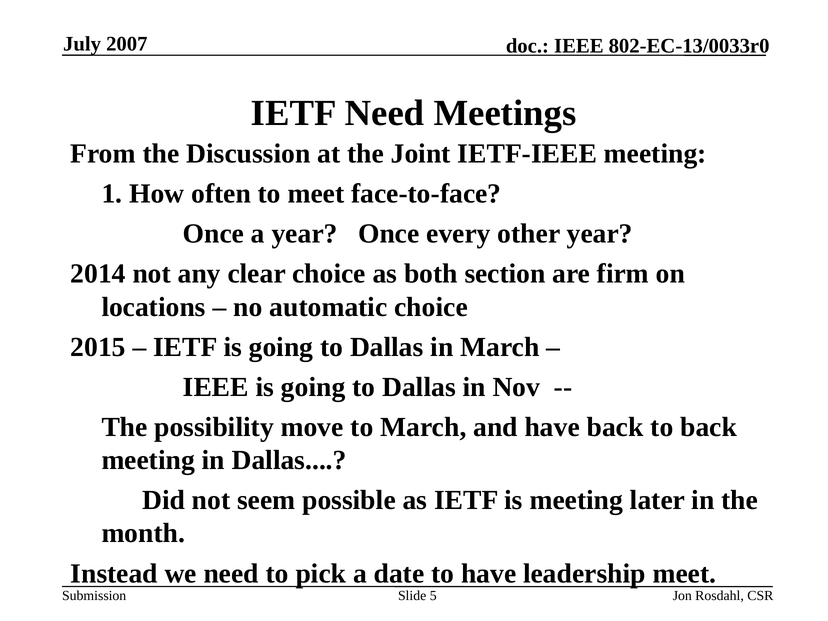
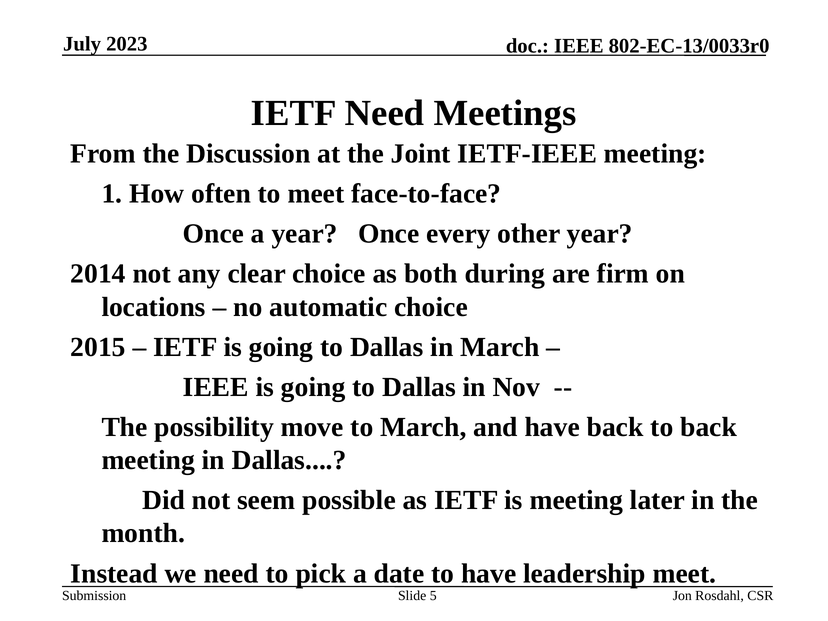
2007: 2007 -> 2023
section: section -> during
